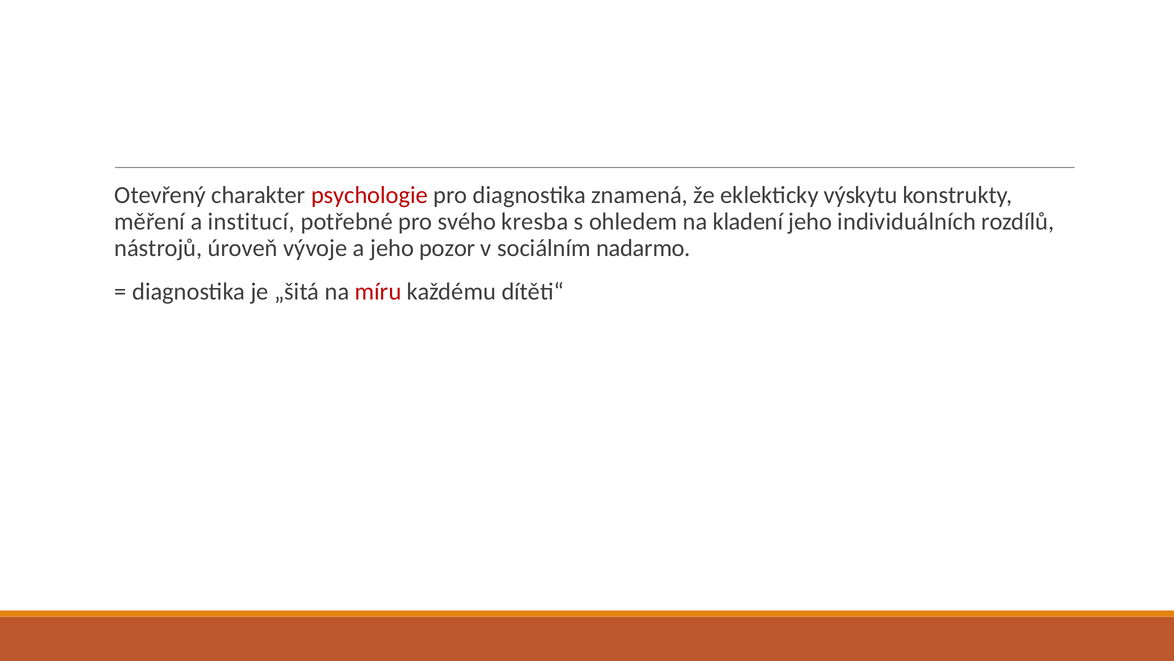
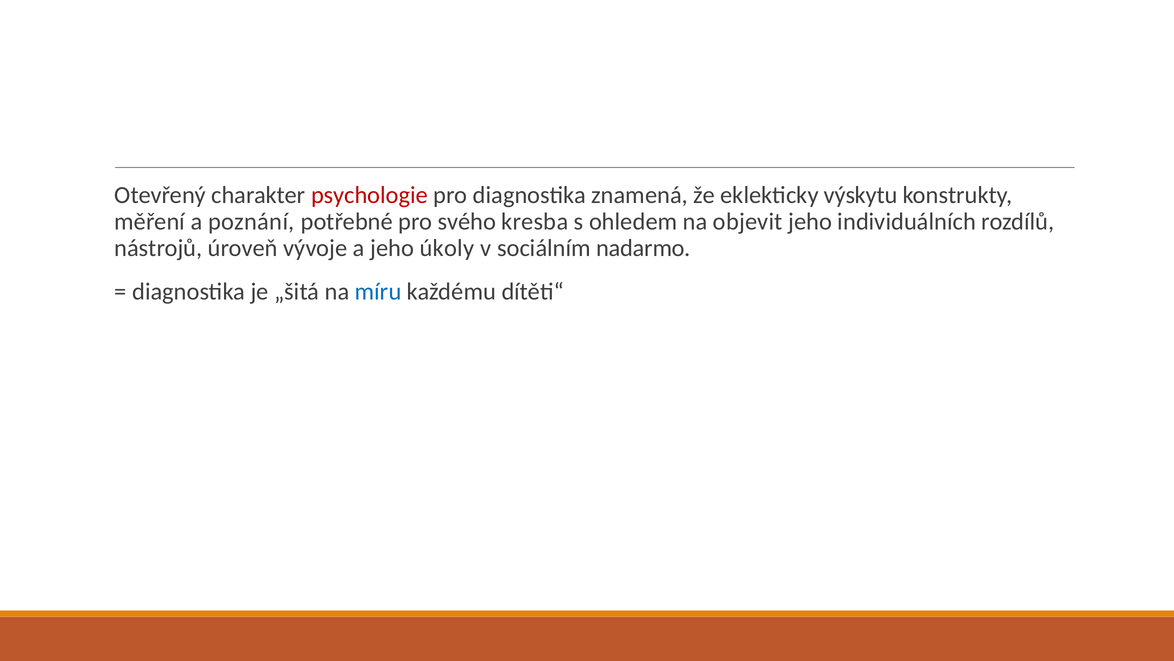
institucí: institucí -> poznání
kladení: kladení -> objevit
pozor: pozor -> úkoly
míru colour: red -> blue
